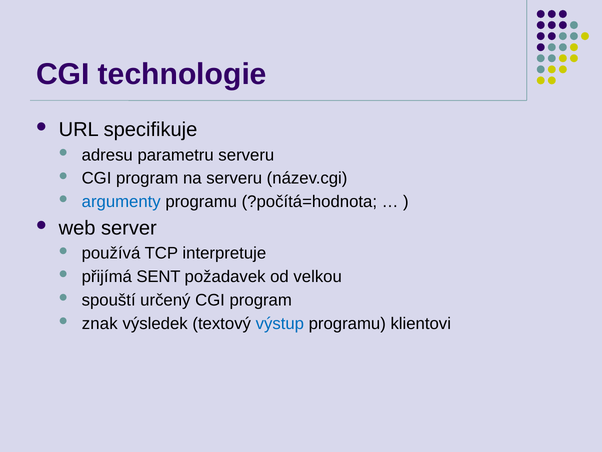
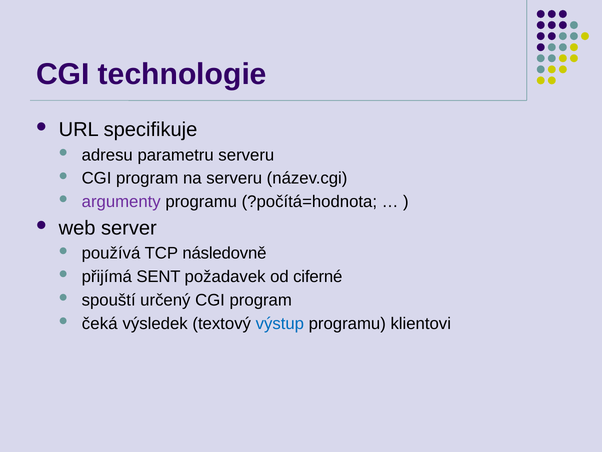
argumenty colour: blue -> purple
interpretuje: interpretuje -> následovně
velkou: velkou -> ciferné
znak: znak -> čeká
